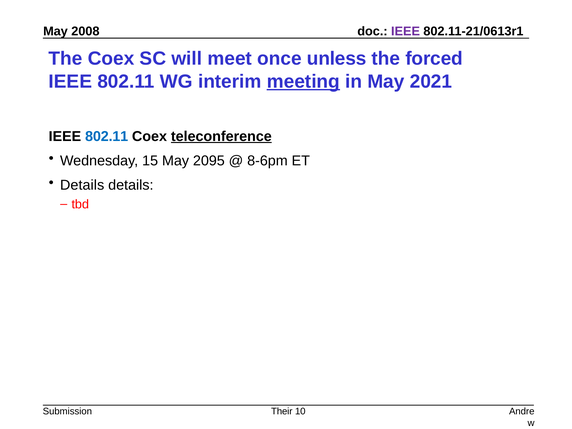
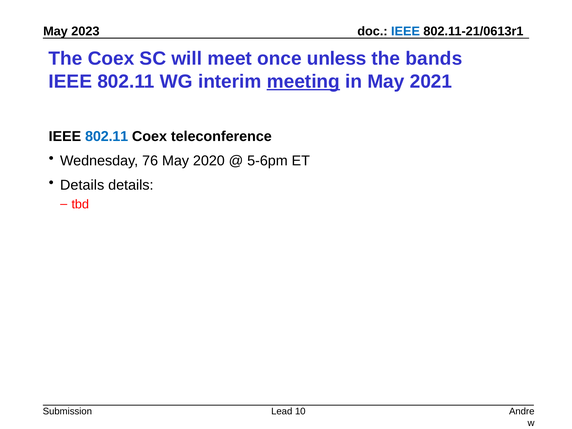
2008: 2008 -> 2023
IEEE at (406, 31) colour: purple -> blue
forced: forced -> bands
teleconference underline: present -> none
15: 15 -> 76
2095: 2095 -> 2020
8-6pm: 8-6pm -> 5-6pm
Their: Their -> Lead
